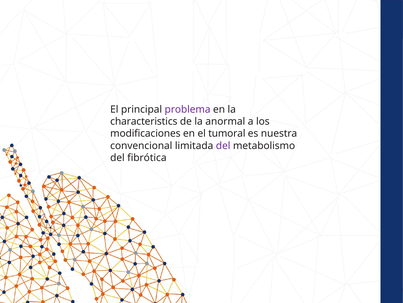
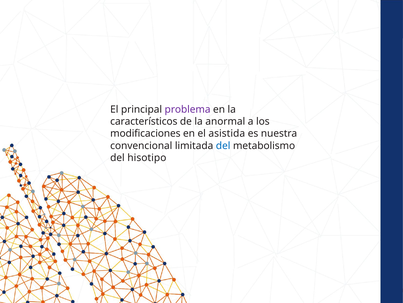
characteristics: characteristics -> característicos
tumoral: tumoral -> asistida
del at (223, 145) colour: purple -> blue
fibrótica: fibrótica -> hisotipo
